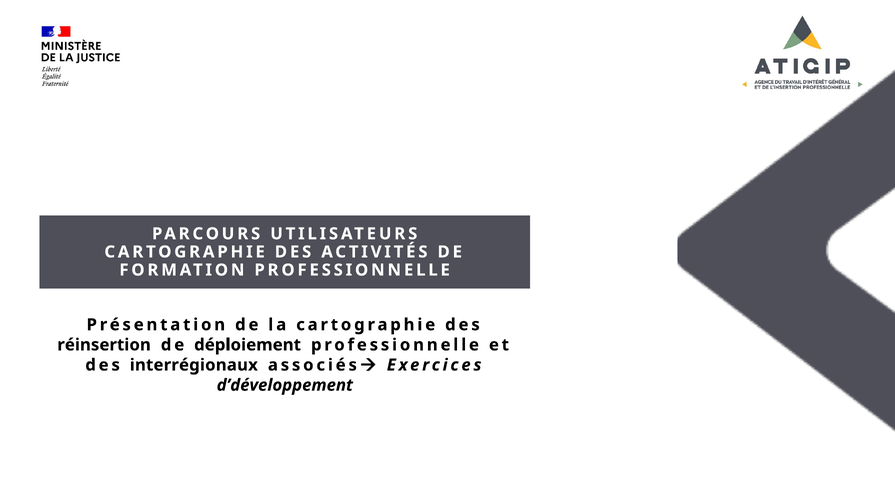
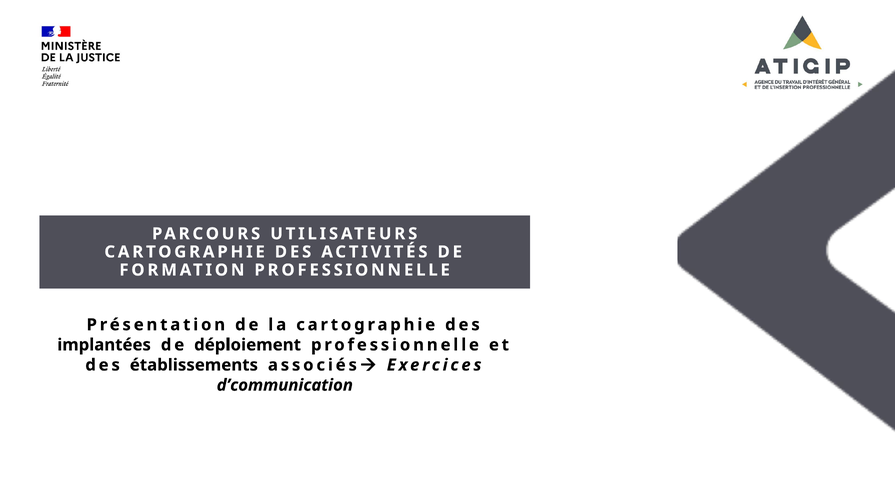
réinsertion: réinsertion -> implantées
interrégionaux: interrégionaux -> établissements
d’développement: d’développement -> d’communication
